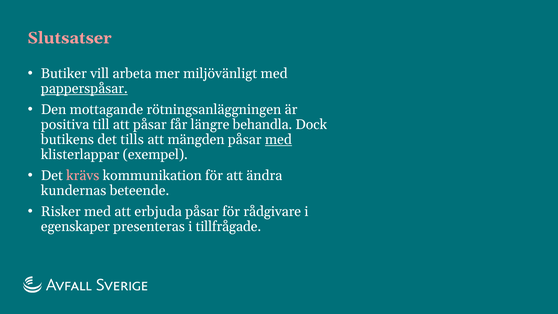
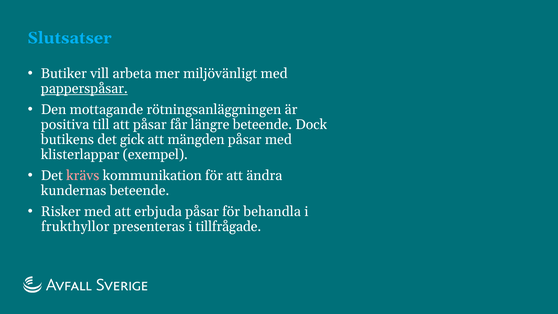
Slutsatser colour: pink -> light blue
längre behandla: behandla -> beteende
tills: tills -> gick
med at (278, 140) underline: present -> none
rådgivare: rådgivare -> behandla
egenskaper: egenskaper -> frukthyllor
